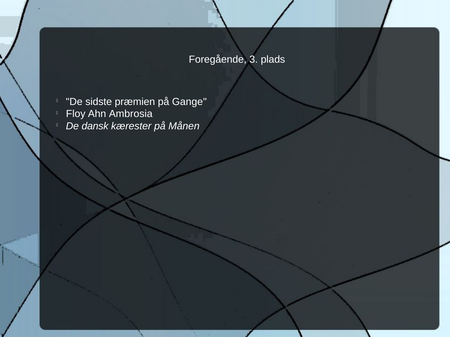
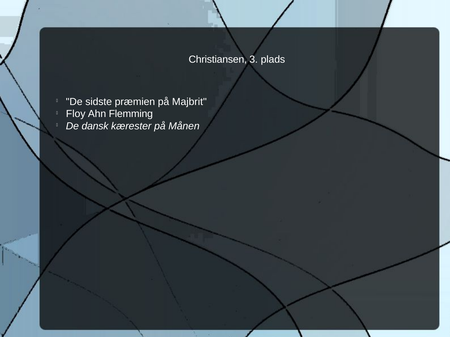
Foregående: Foregående -> Christiansen
Gange: Gange -> Majbrit
Ambrosia: Ambrosia -> Flemming
